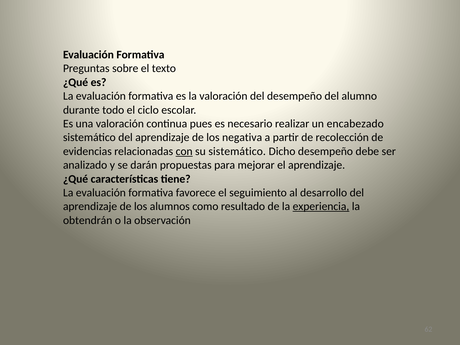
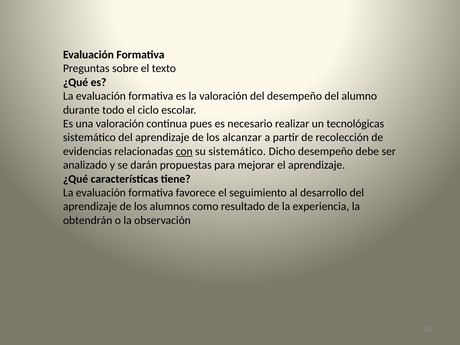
encabezado: encabezado -> tecnológicas
negativa: negativa -> alcanzar
experiencia underline: present -> none
